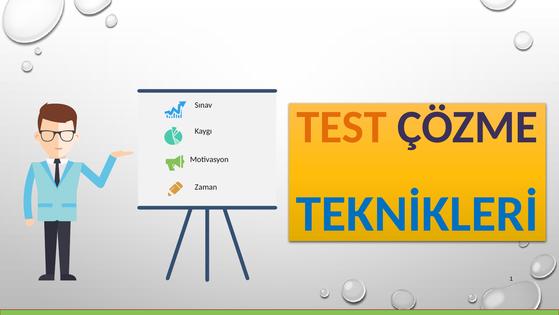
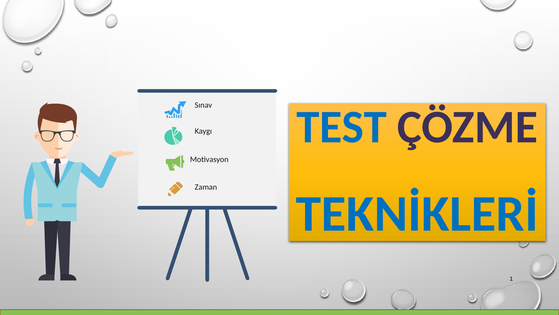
TEST colour: orange -> blue
